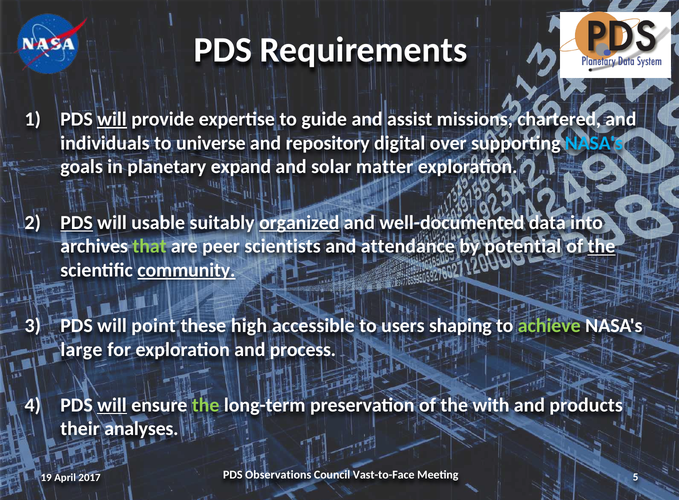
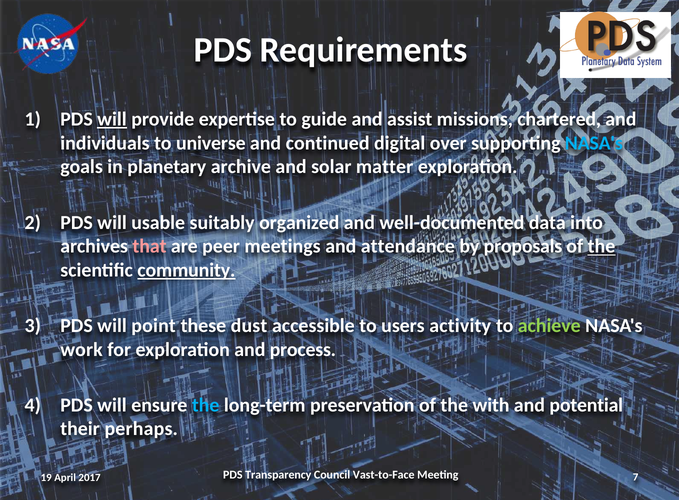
repository: repository -> continued
expand: expand -> archive
PDS at (77, 223) underline: present -> none
organized underline: present -> none
that colour: light green -> pink
scientists: scientists -> meetings
potential: potential -> proposals
high: high -> dust
shaping: shaping -> activity
large: large -> work
will at (112, 405) underline: present -> none
the at (206, 405) colour: light green -> light blue
products: products -> potential
analyses: analyses -> perhaps
Observations: Observations -> Transparency
5: 5 -> 7
